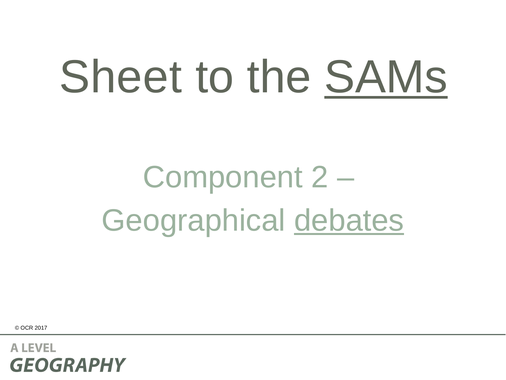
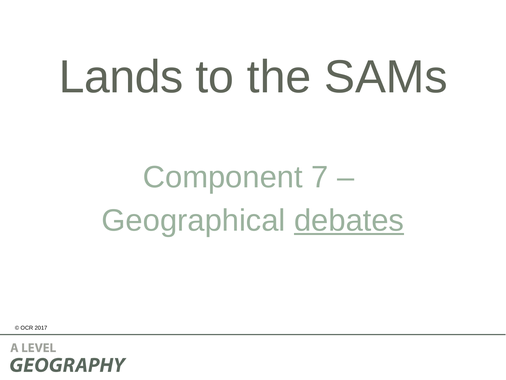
Sheet: Sheet -> Lands
SAMs underline: present -> none
2: 2 -> 7
